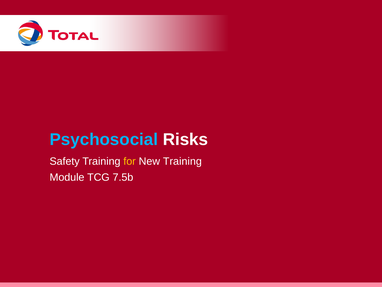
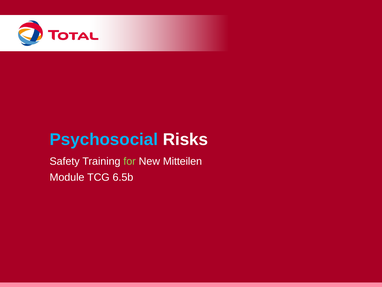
for colour: yellow -> light green
New Training: Training -> Mitteilen
7.5b: 7.5b -> 6.5b
